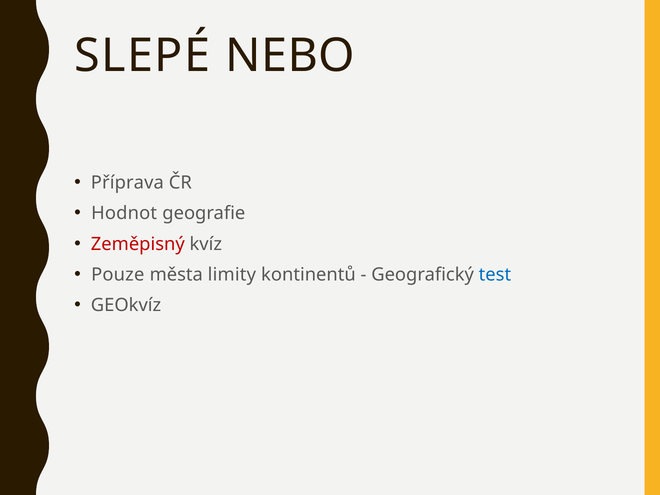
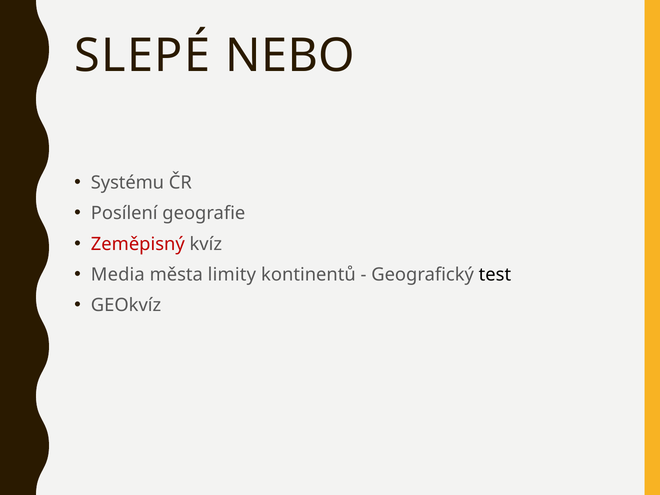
Příprava: Příprava -> Systému
Hodnot: Hodnot -> Posílení
Pouze: Pouze -> Media
test colour: blue -> black
